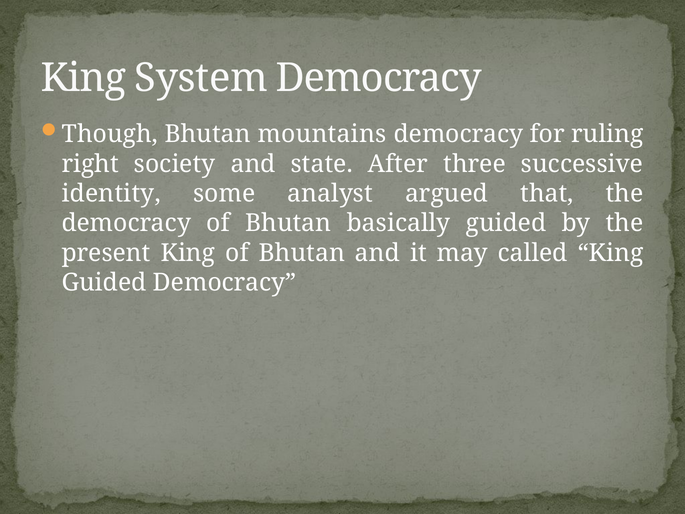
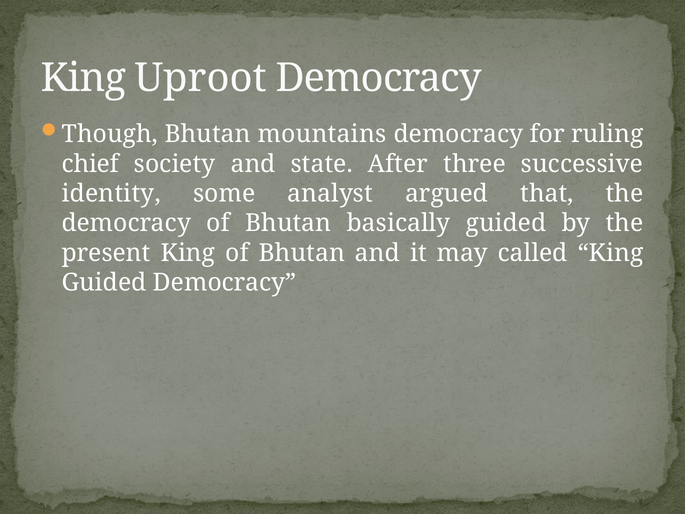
System: System -> Uproot
right: right -> chief
